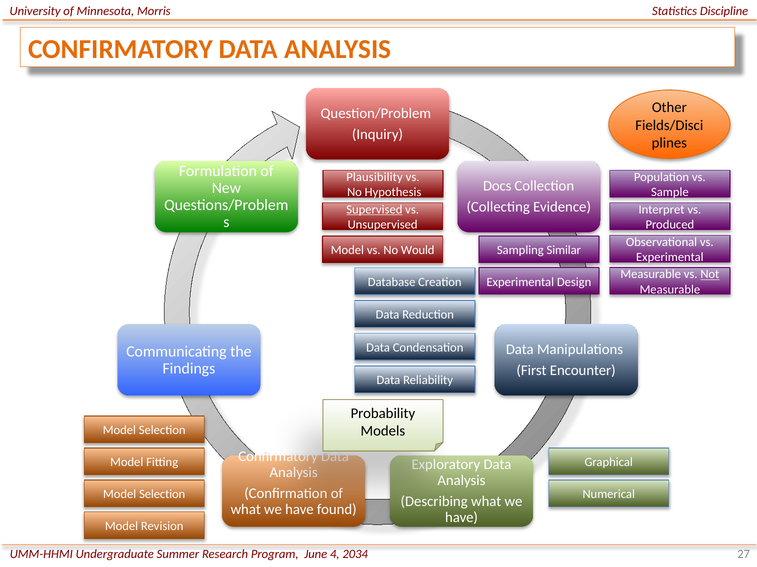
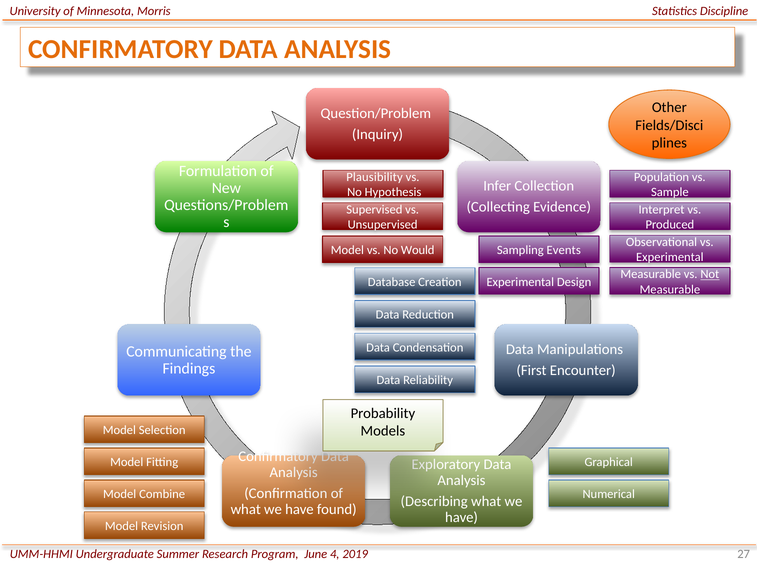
Docs: Docs -> Infer
Supervised underline: present -> none
Similar: Similar -> Events
Selection at (162, 495): Selection -> Combine
2034: 2034 -> 2019
